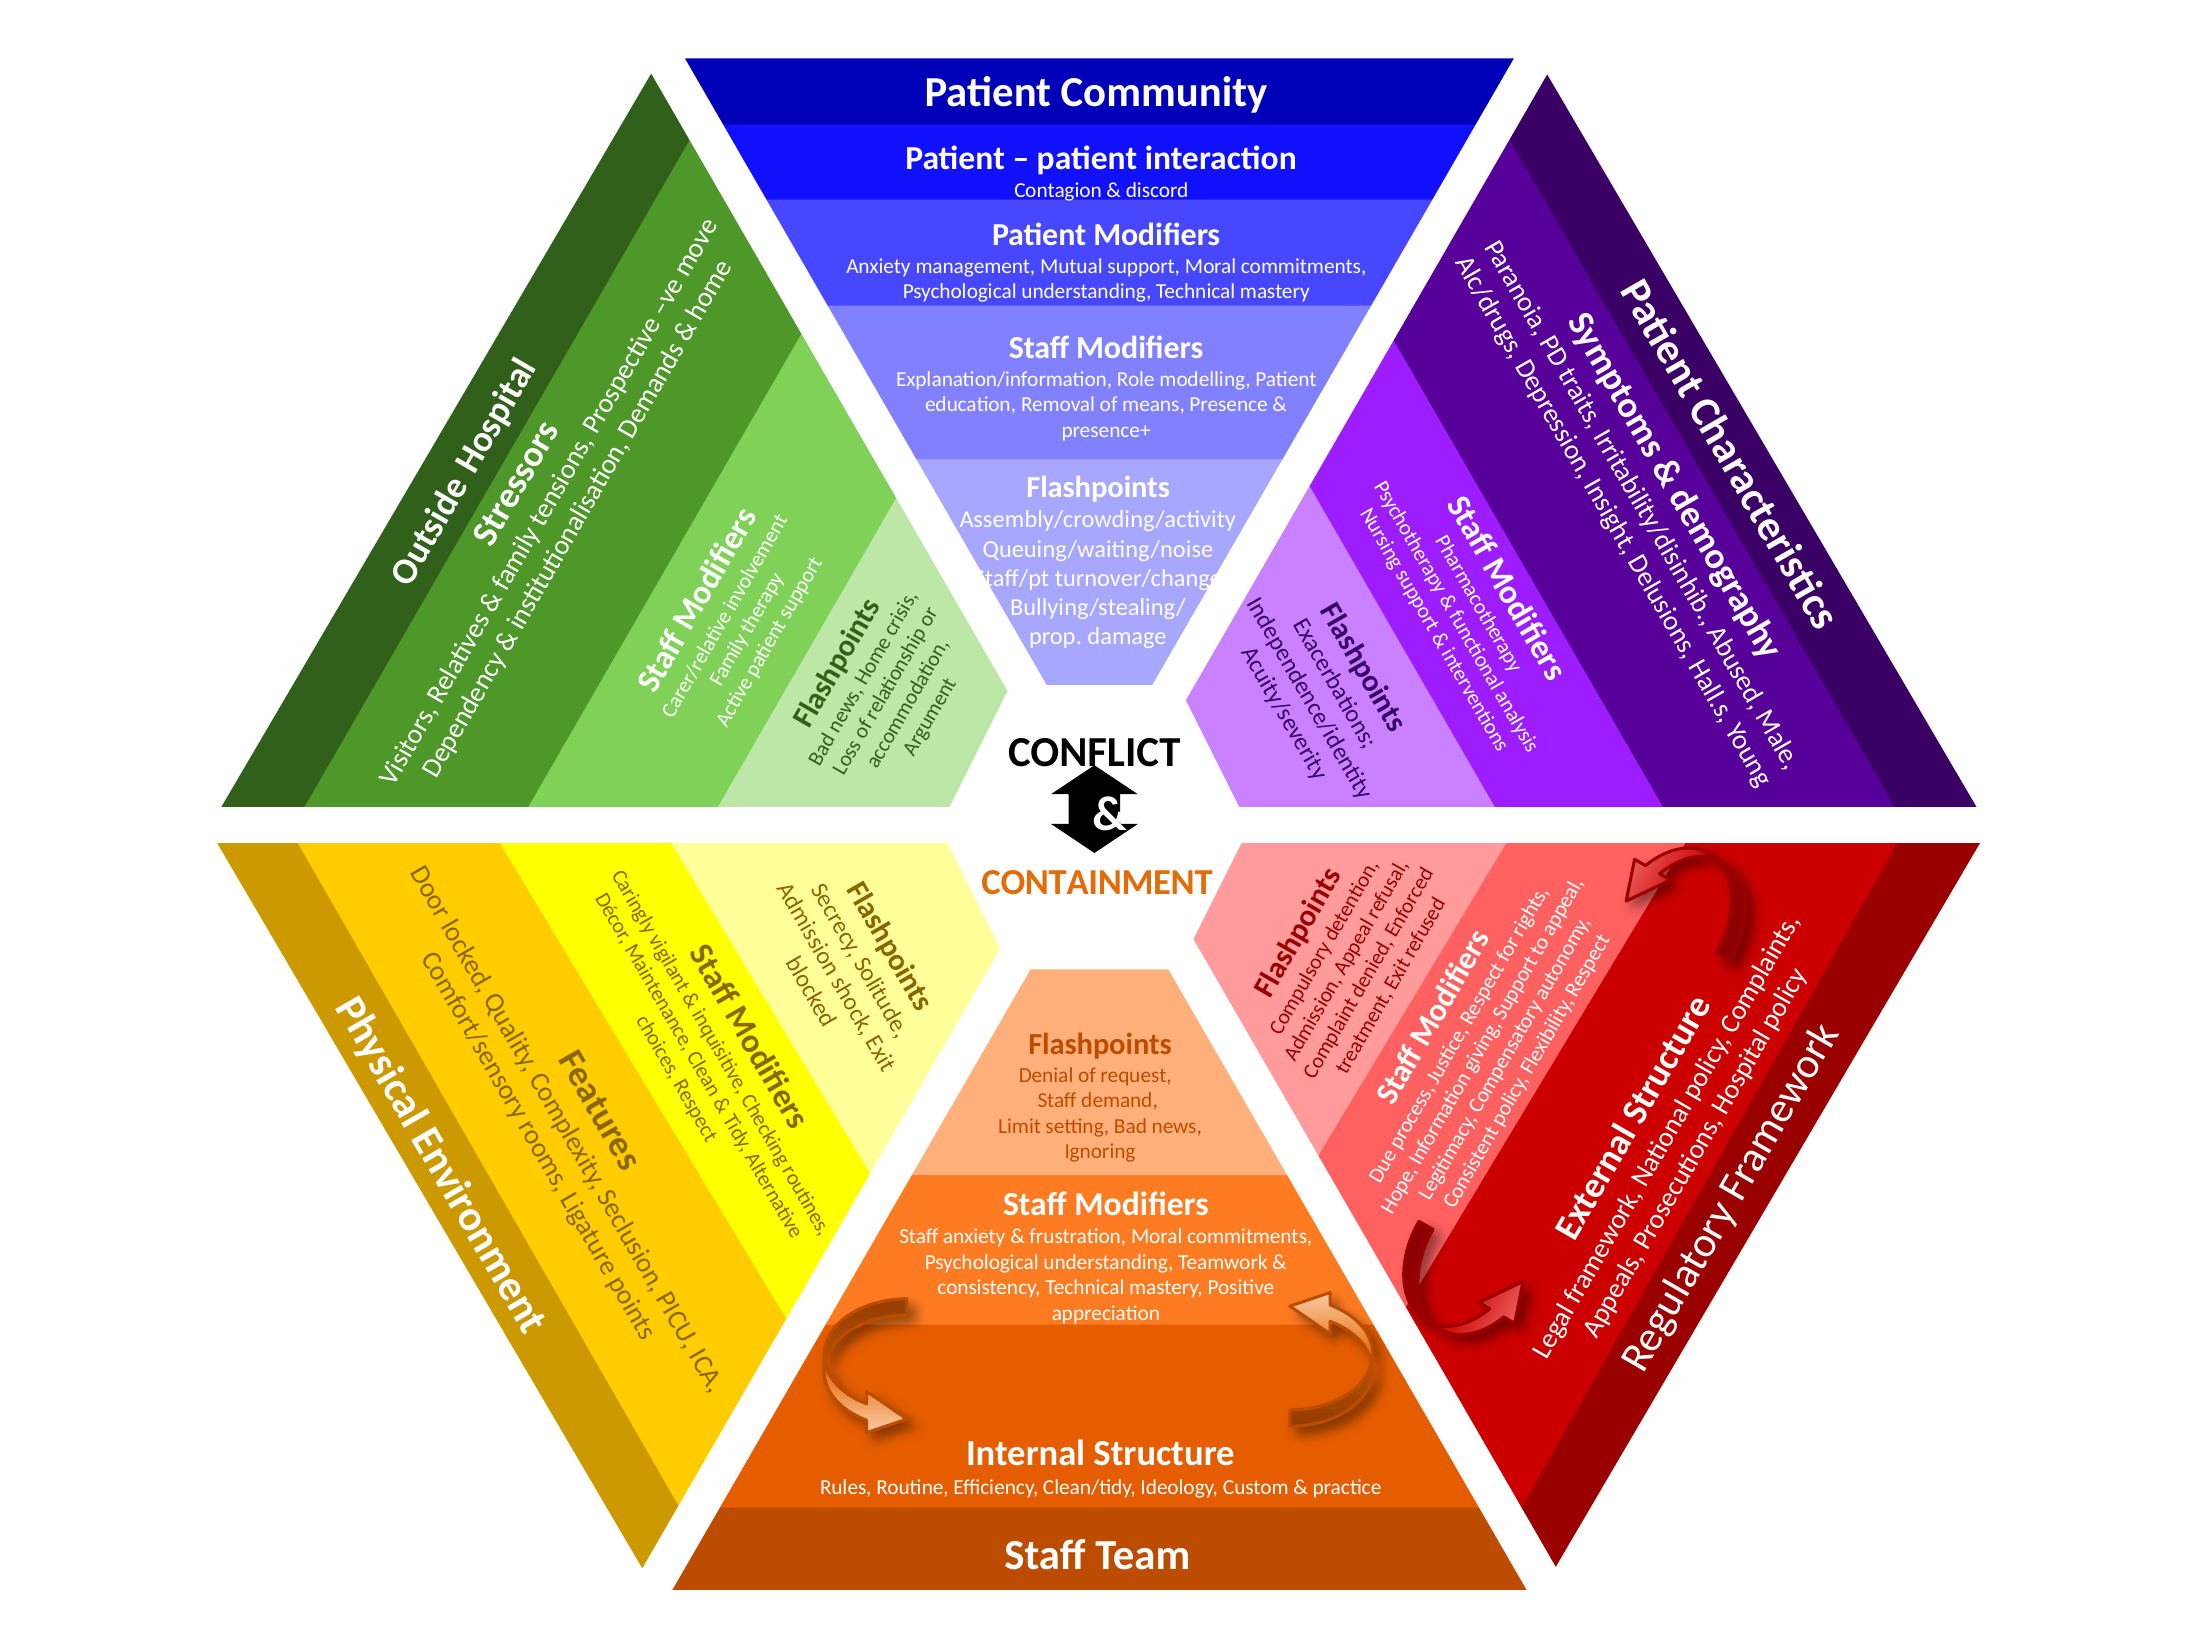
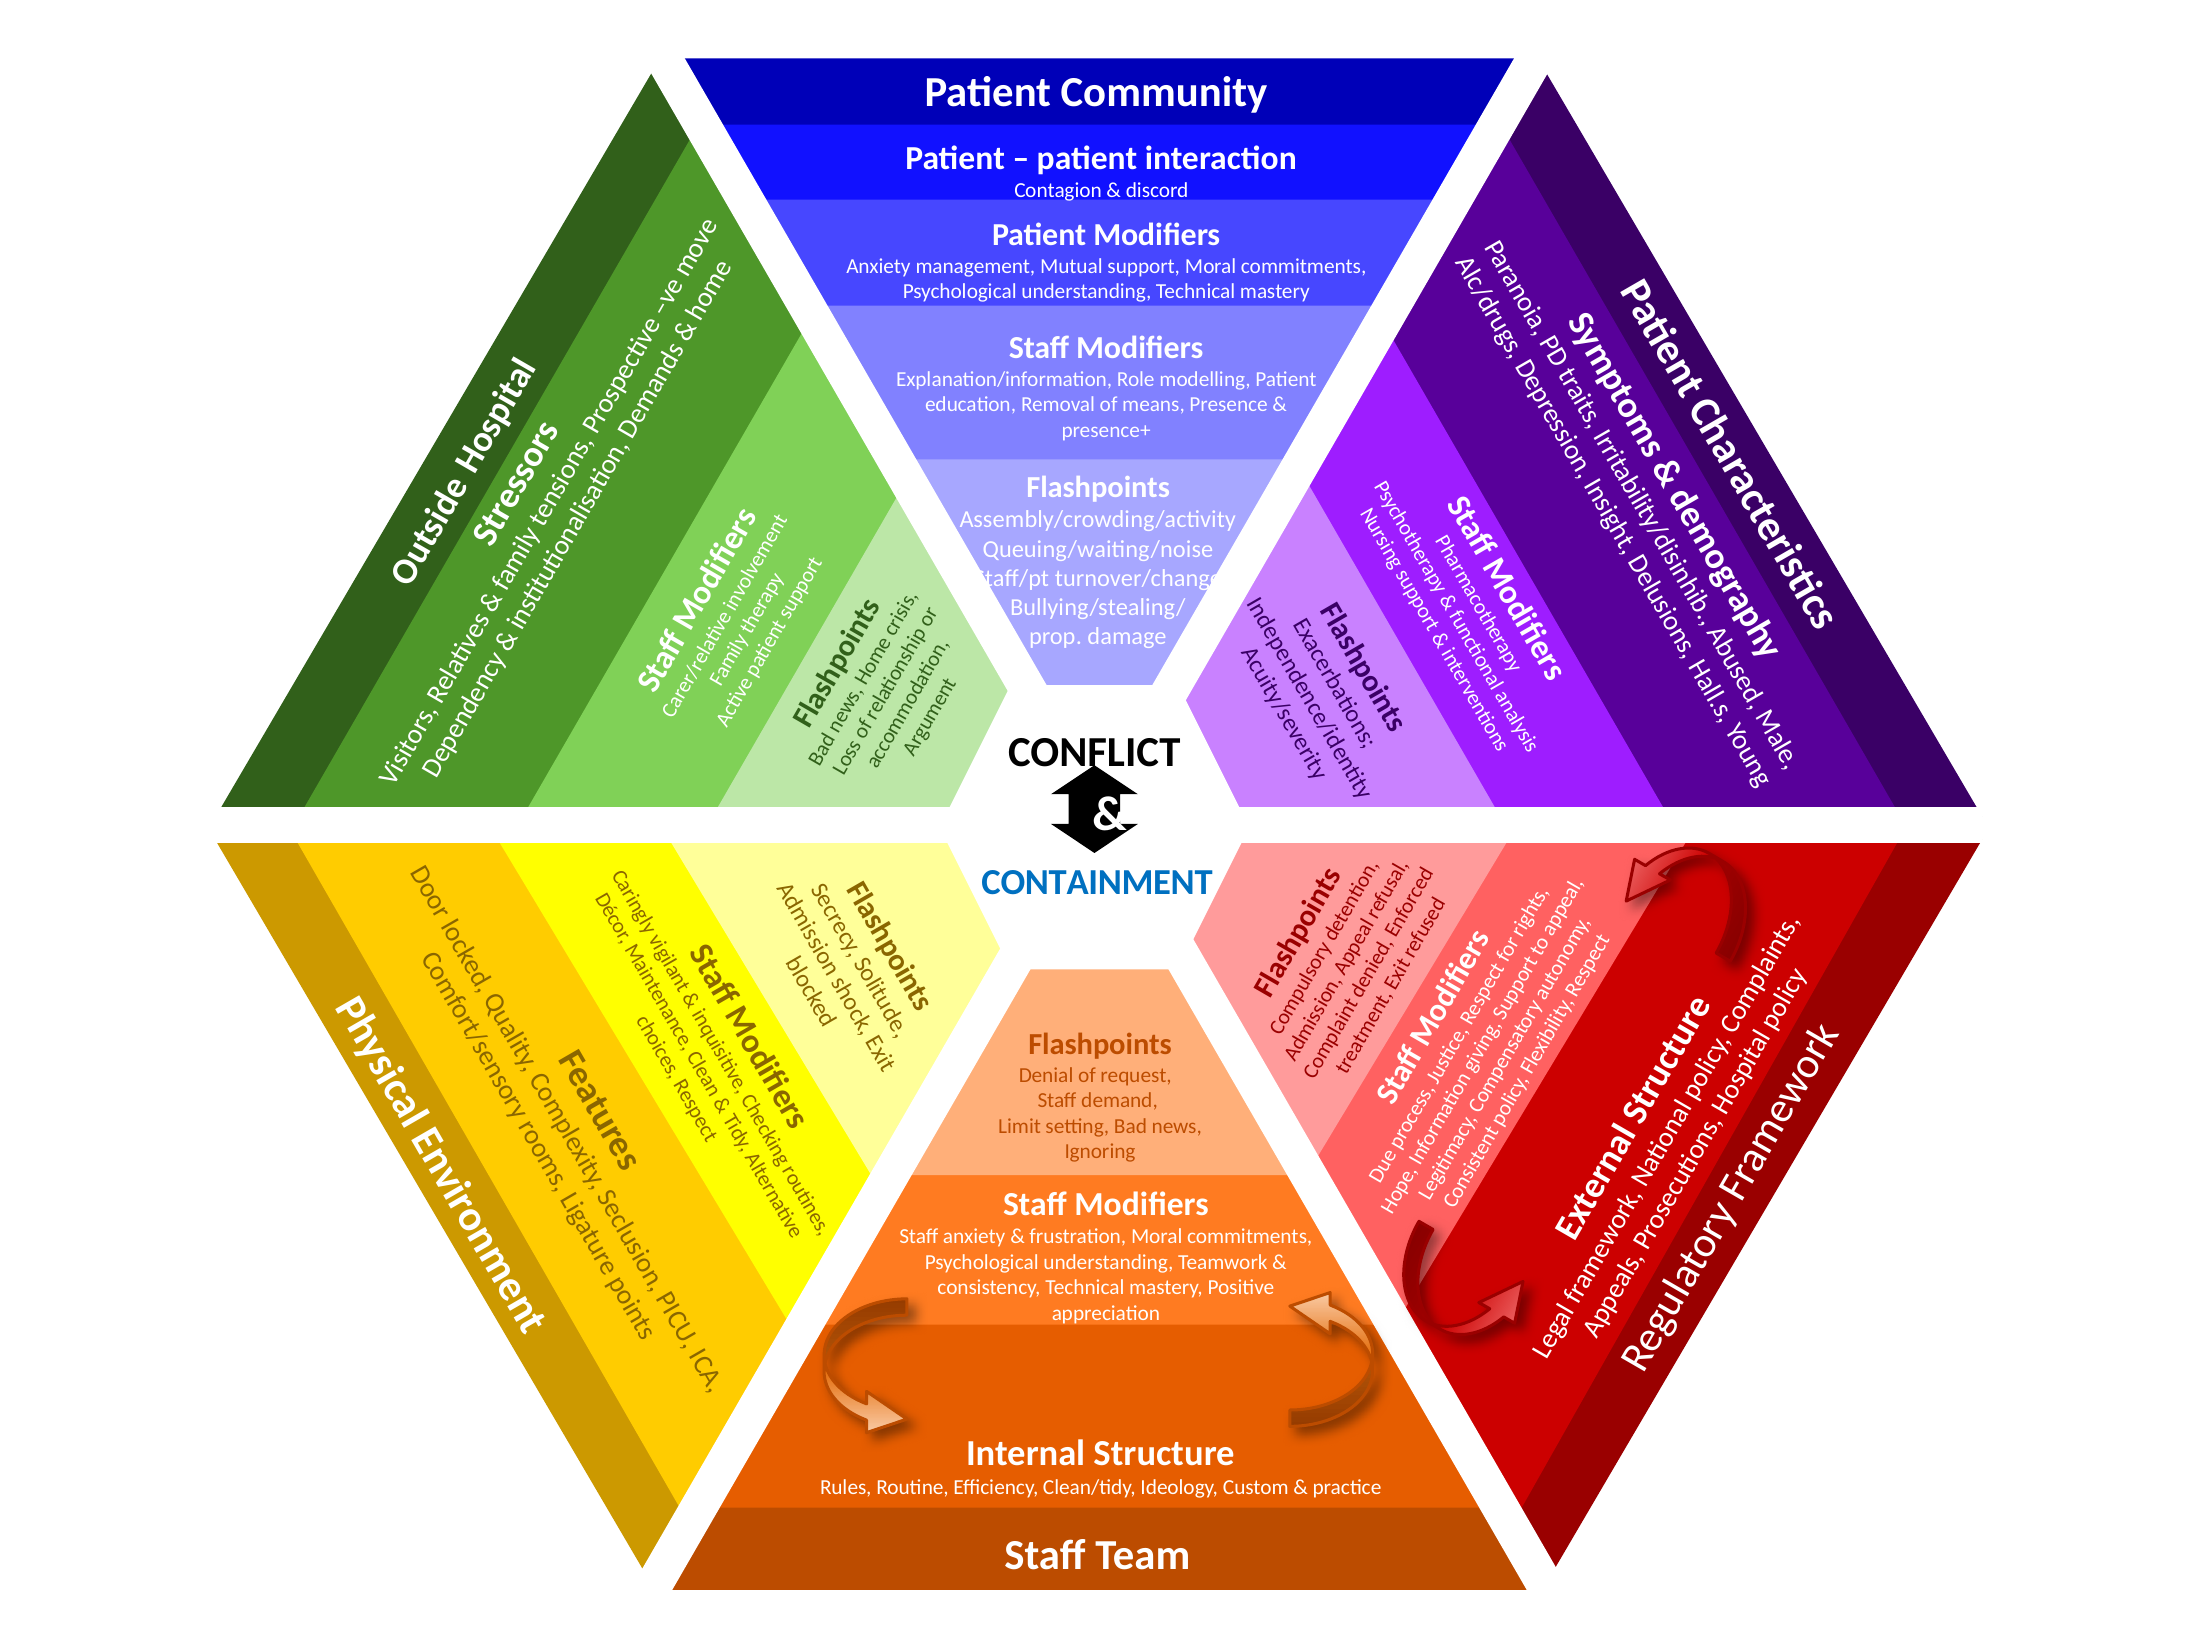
CONTAINMENT colour: orange -> blue
